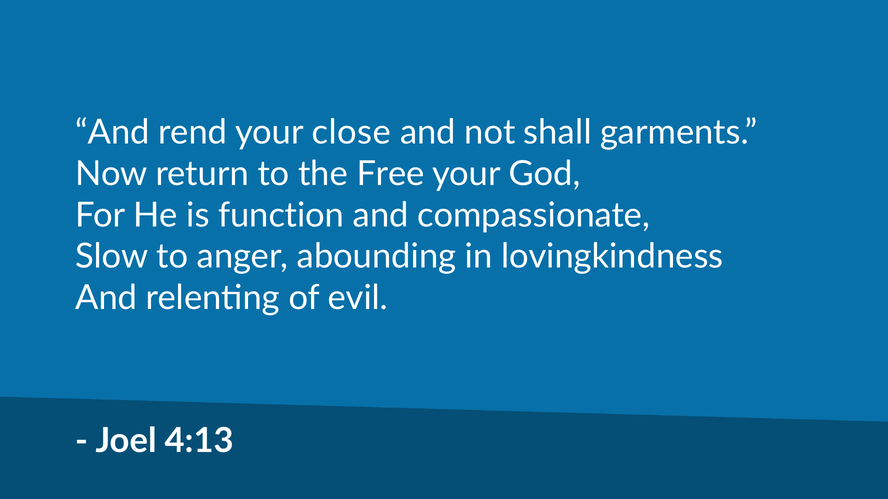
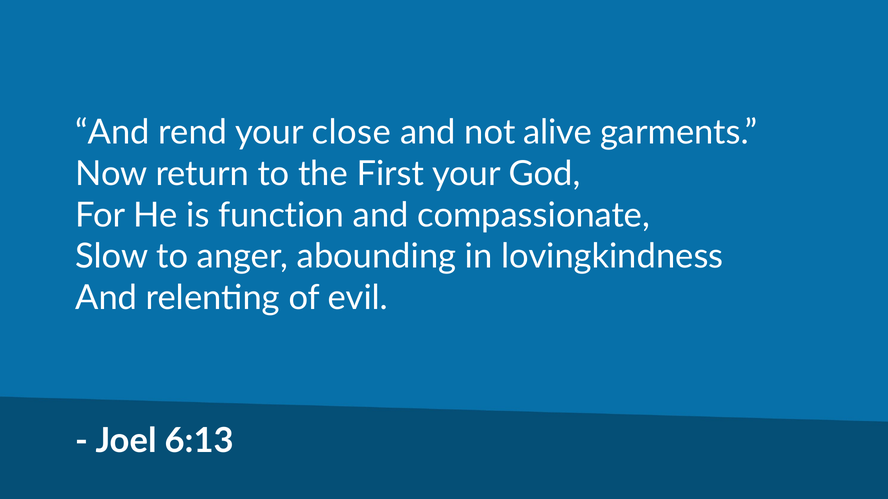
shall: shall -> alive
Free: Free -> First
4:13: 4:13 -> 6:13
